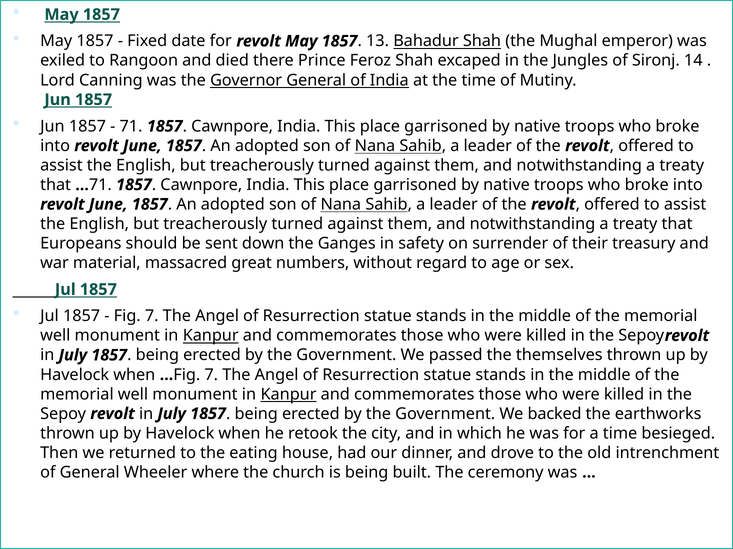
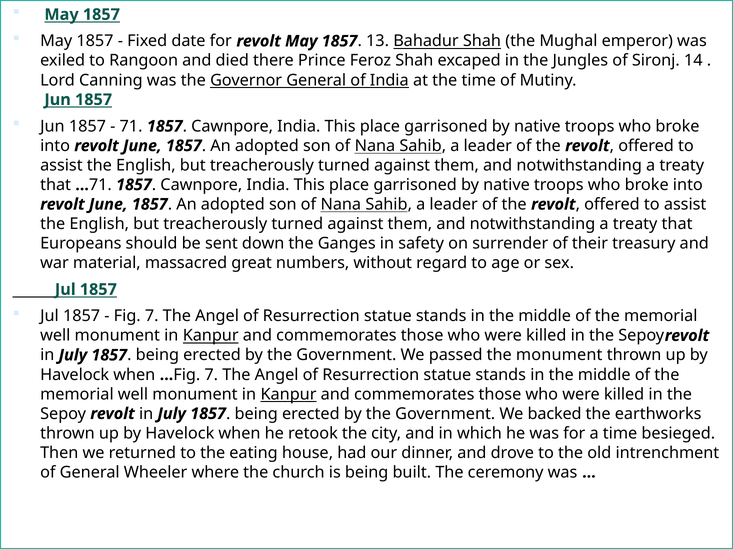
the themselves: themselves -> monument
